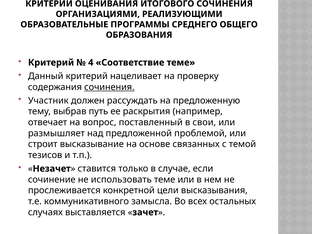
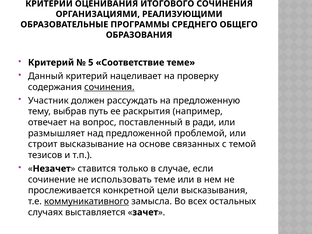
4: 4 -> 5
свои: свои -> ради
коммуникативного underline: none -> present
